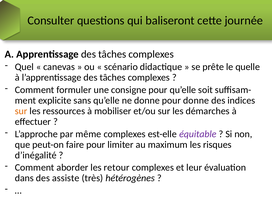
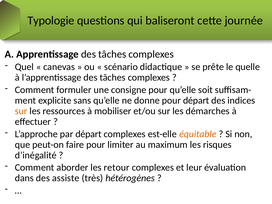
Consulter: Consulter -> Typologie
pour donne: donne -> départ
par même: même -> départ
équitable colour: purple -> orange
